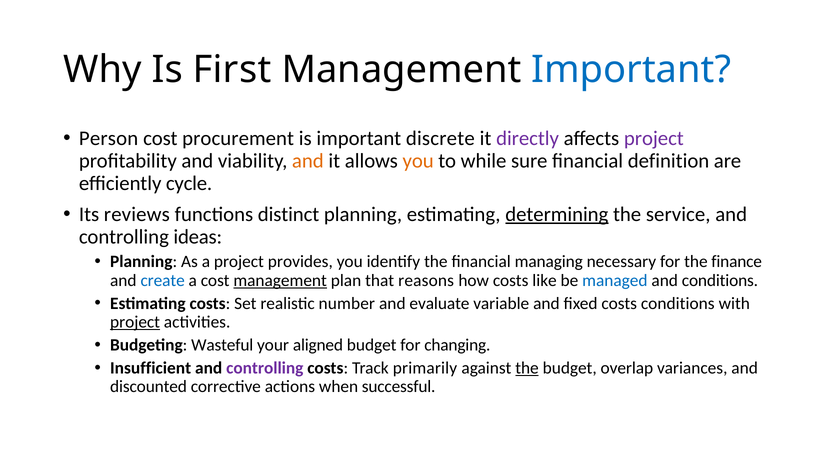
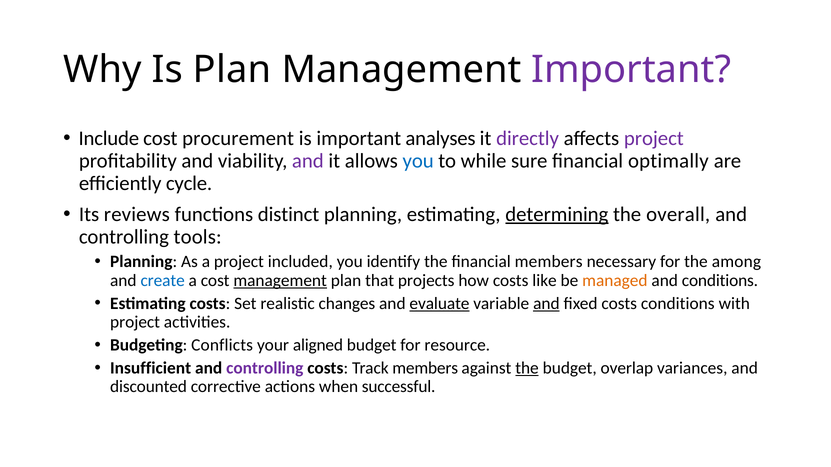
Is First: First -> Plan
Important at (631, 70) colour: blue -> purple
Person: Person -> Include
discrete: discrete -> analyses
and at (308, 161) colour: orange -> purple
you at (418, 161) colour: orange -> blue
definition: definition -> optimally
service: service -> overall
ideas: ideas -> tools
provides: provides -> included
financial managing: managing -> members
finance: finance -> among
reasons: reasons -> projects
managed colour: blue -> orange
number: number -> changes
evaluate underline: none -> present
and at (546, 304) underline: none -> present
project at (135, 322) underline: present -> none
Wasteful: Wasteful -> Conflicts
changing: changing -> resource
Track primarily: primarily -> members
